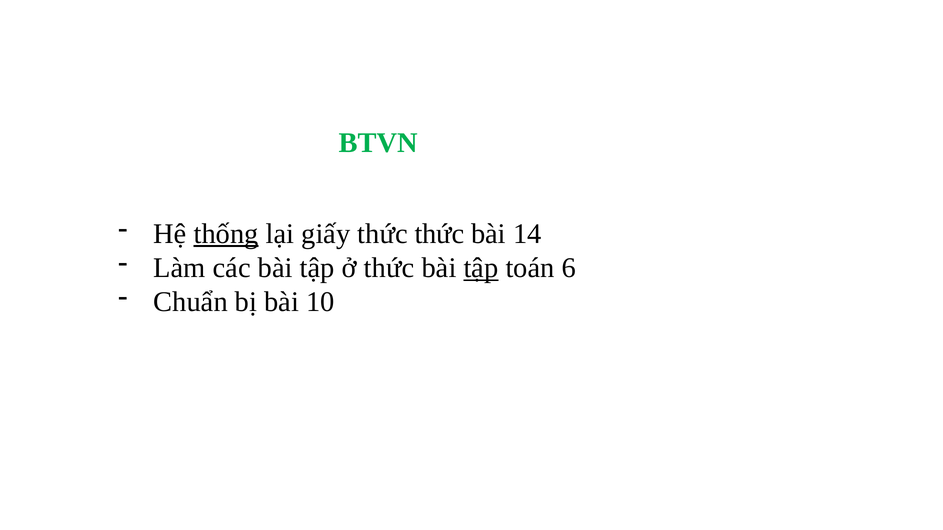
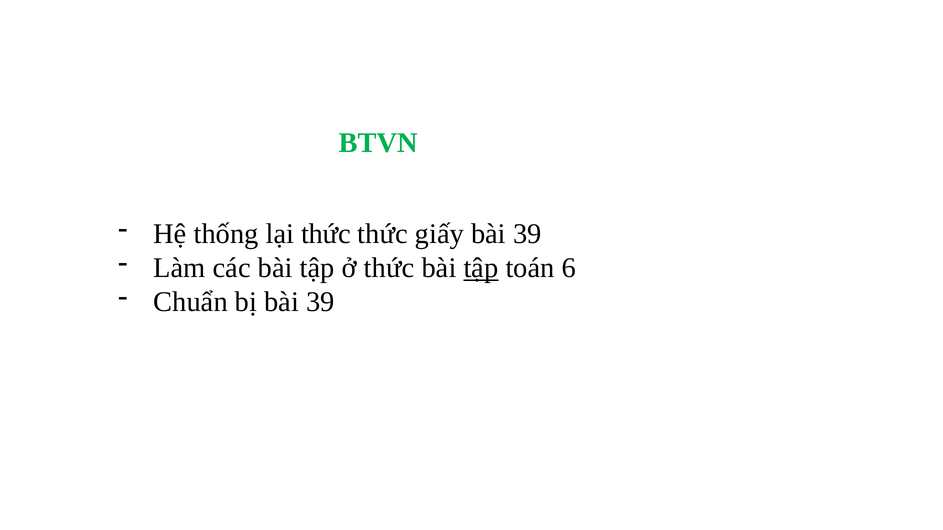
thống underline: present -> none
lại giấy: giấy -> thức
thức thức: thức -> giấy
14 at (527, 234): 14 -> 39
bị bài 10: 10 -> 39
